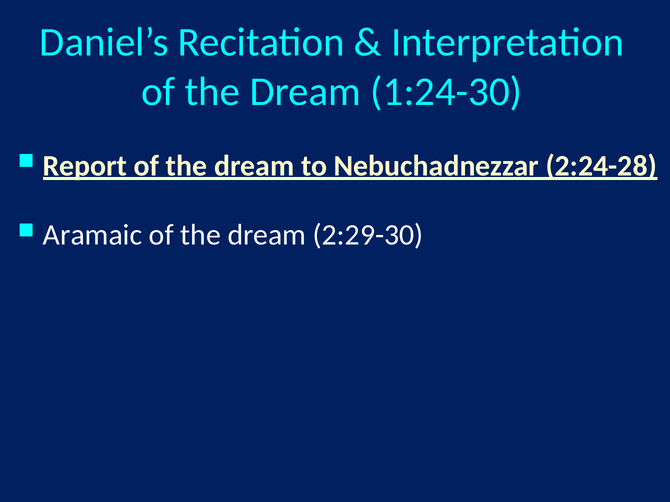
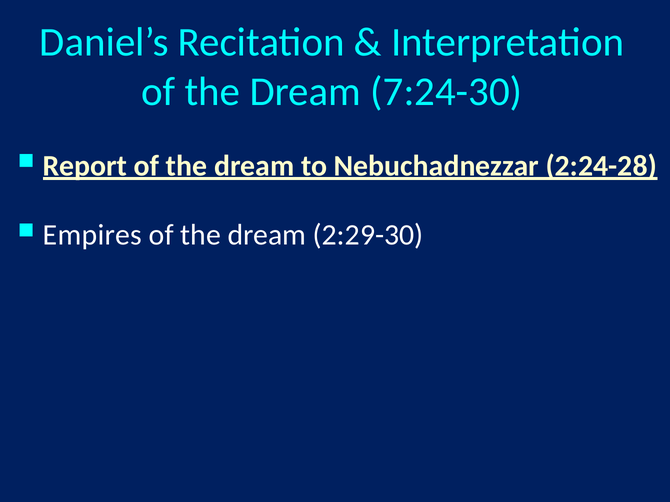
1:24-30: 1:24-30 -> 7:24-30
Aramaic: Aramaic -> Empires
